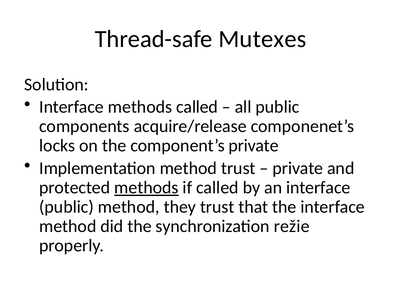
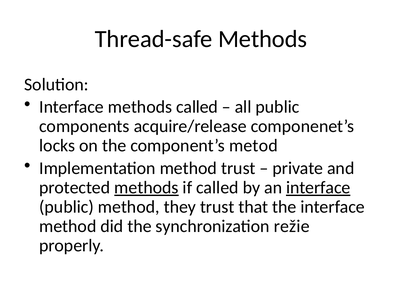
Thread-safe Mutexes: Mutexes -> Methods
component’s private: private -> metod
interface at (318, 187) underline: none -> present
